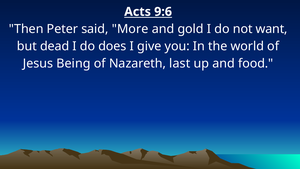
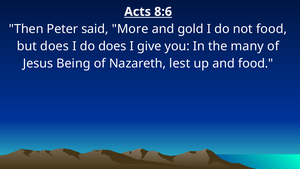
9:6: 9:6 -> 8:6
not want: want -> food
but dead: dead -> does
world: world -> many
last: last -> lest
